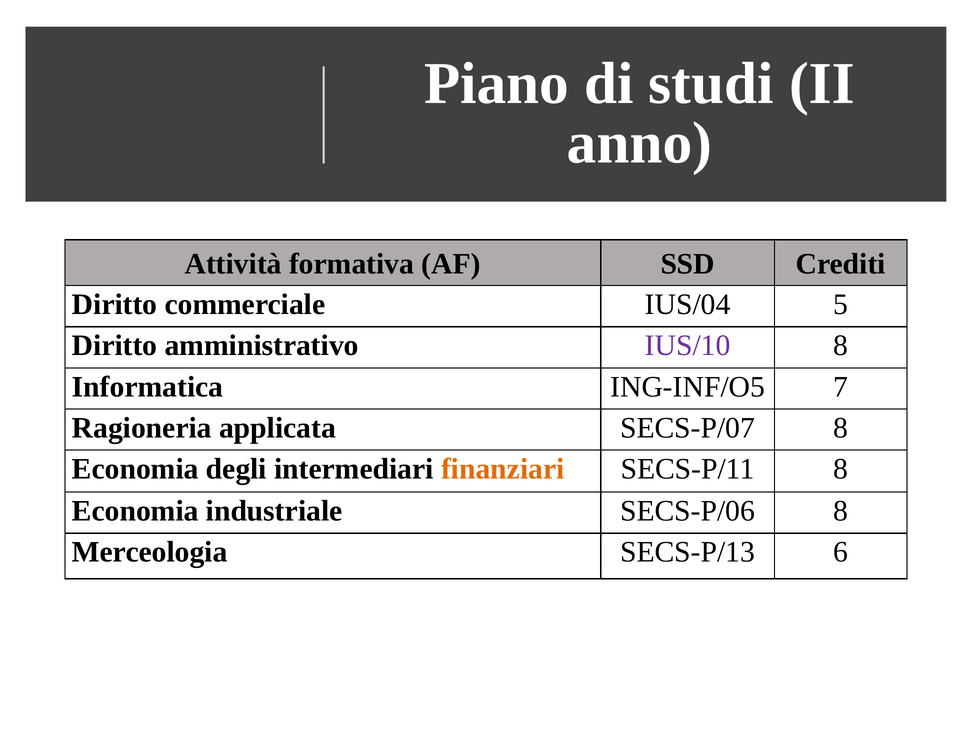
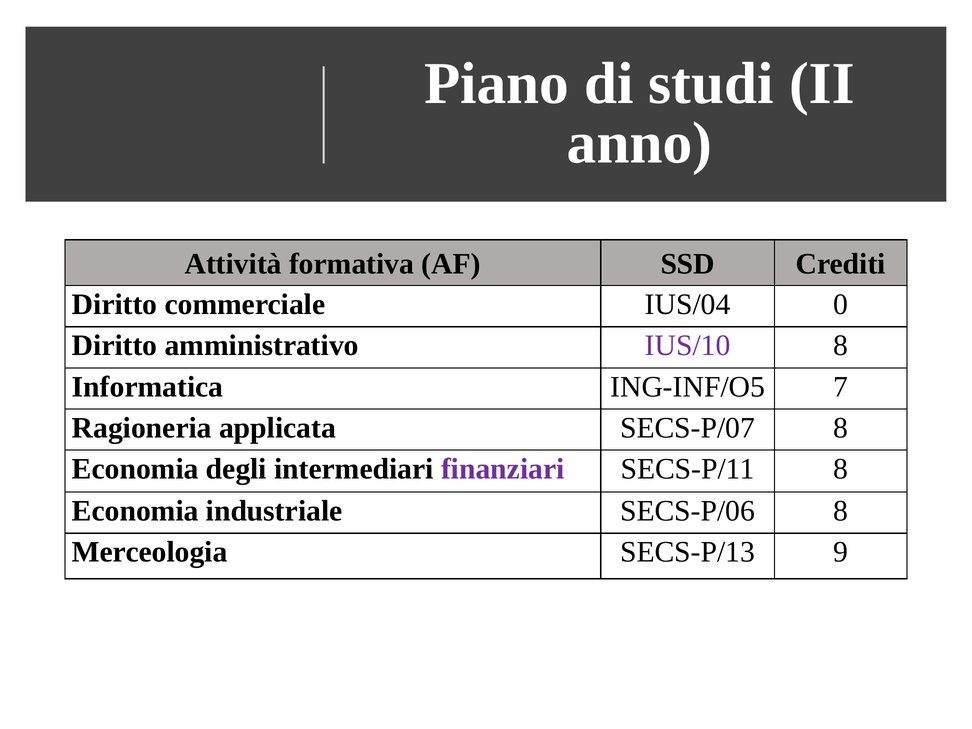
5: 5 -> 0
finanziari colour: orange -> purple
6: 6 -> 9
